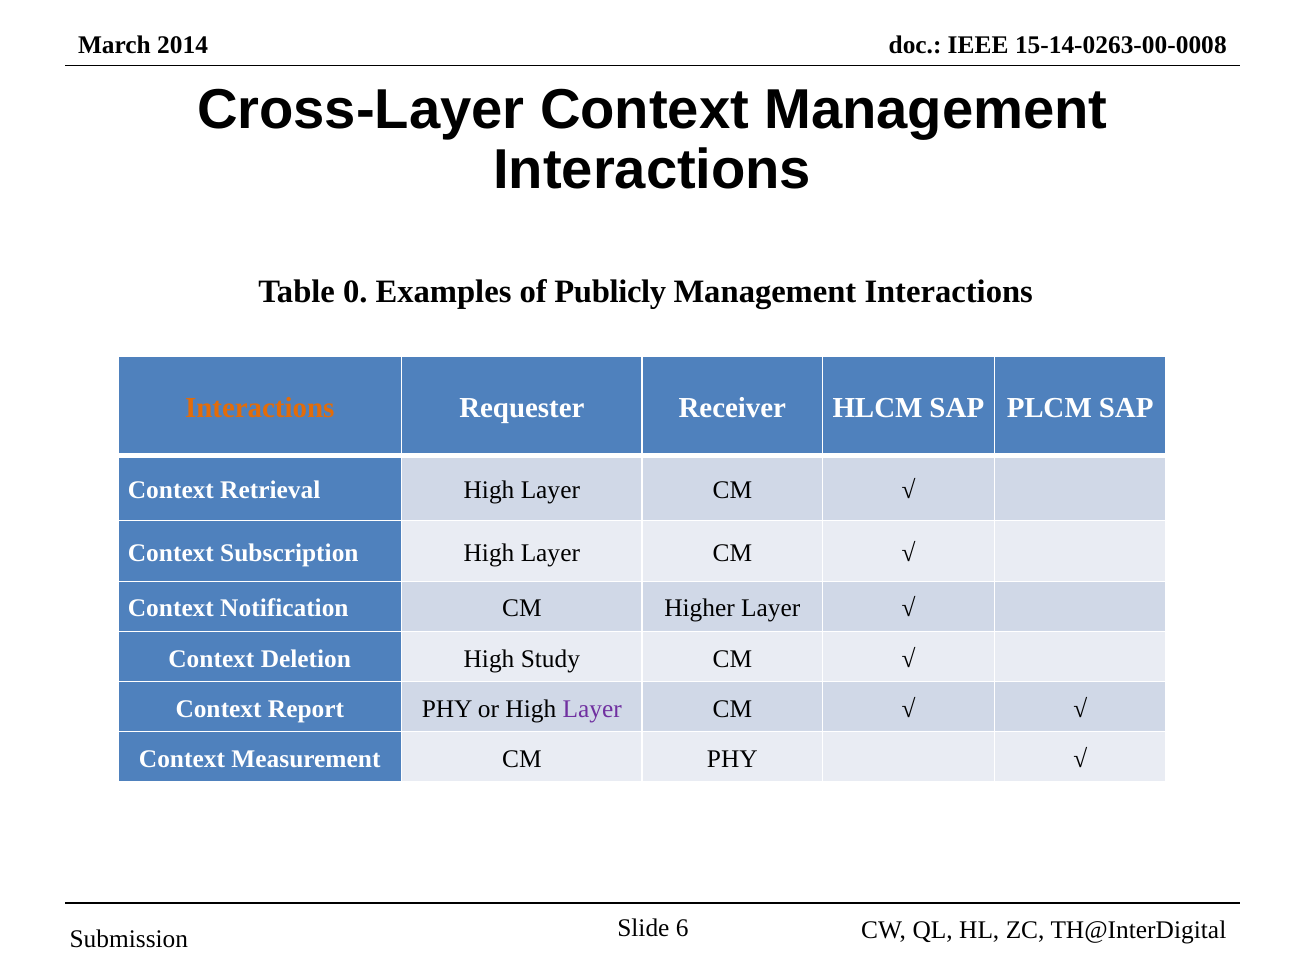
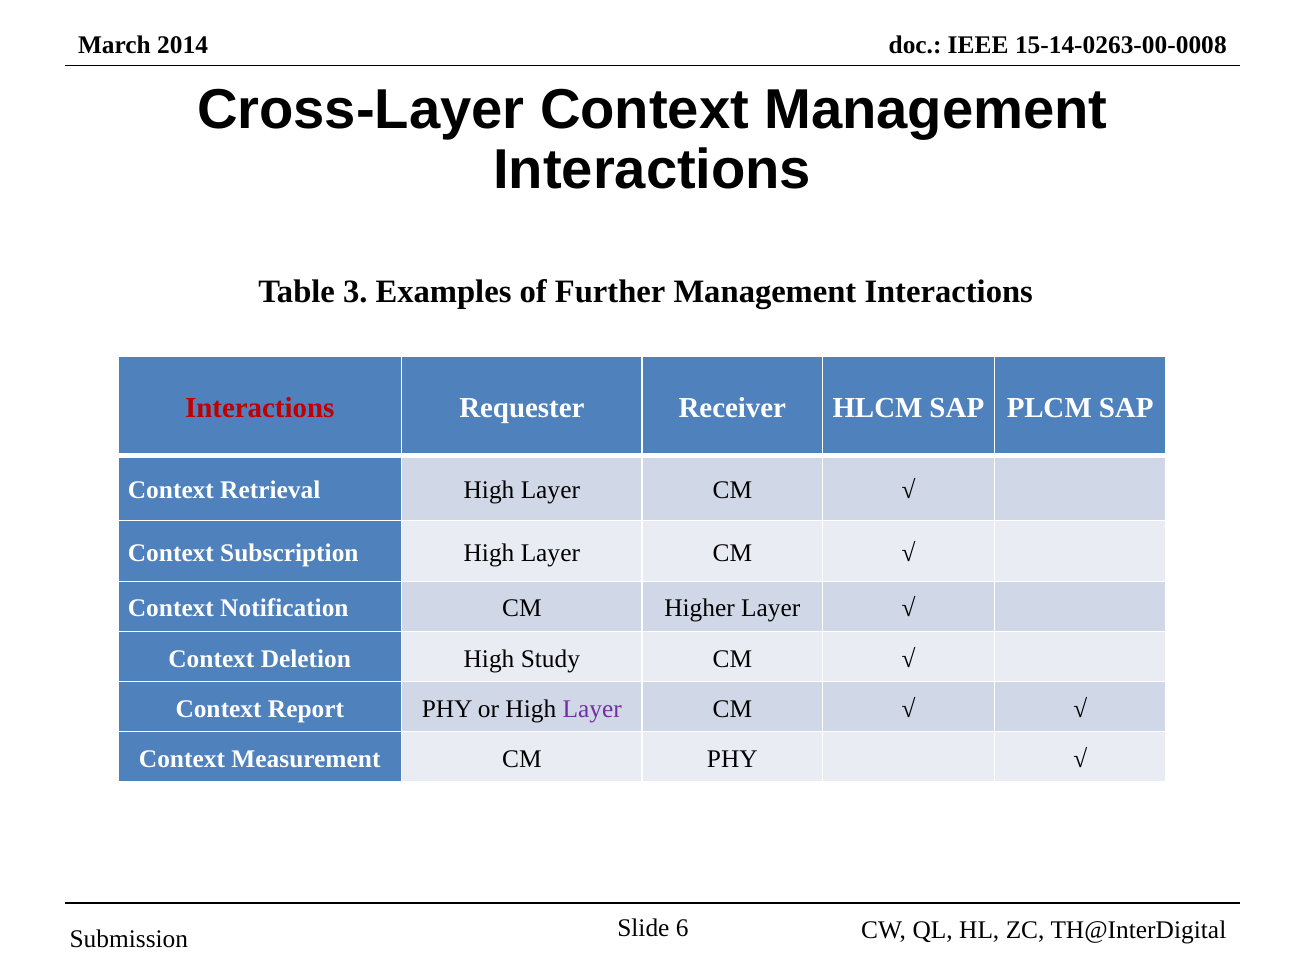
0: 0 -> 3
Publicly: Publicly -> Further
Interactions at (260, 408) colour: orange -> red
